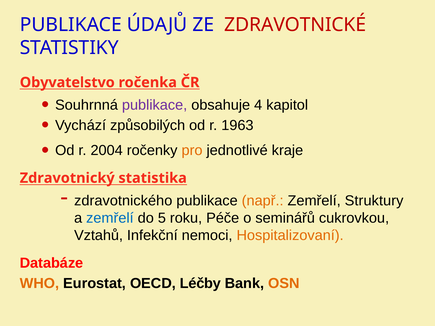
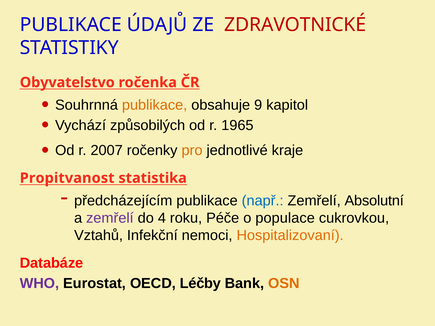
publikace at (155, 105) colour: purple -> orange
4: 4 -> 9
1963: 1963 -> 1965
2004: 2004 -> 2007
Zdravotnický: Zdravotnický -> Propitvanost
zdravotnického: zdravotnického -> předcházejícím
např colour: orange -> blue
Struktury: Struktury -> Absolutní
zemřelí at (110, 218) colour: blue -> purple
5: 5 -> 4
seminářů: seminářů -> populace
WHO colour: orange -> purple
